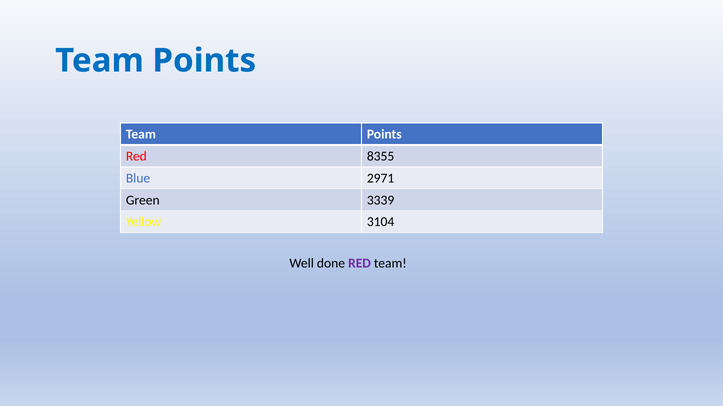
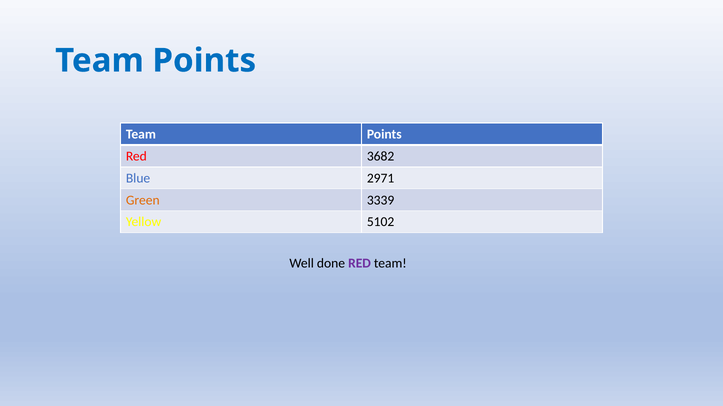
8355: 8355 -> 3682
Green colour: black -> orange
3104: 3104 -> 5102
